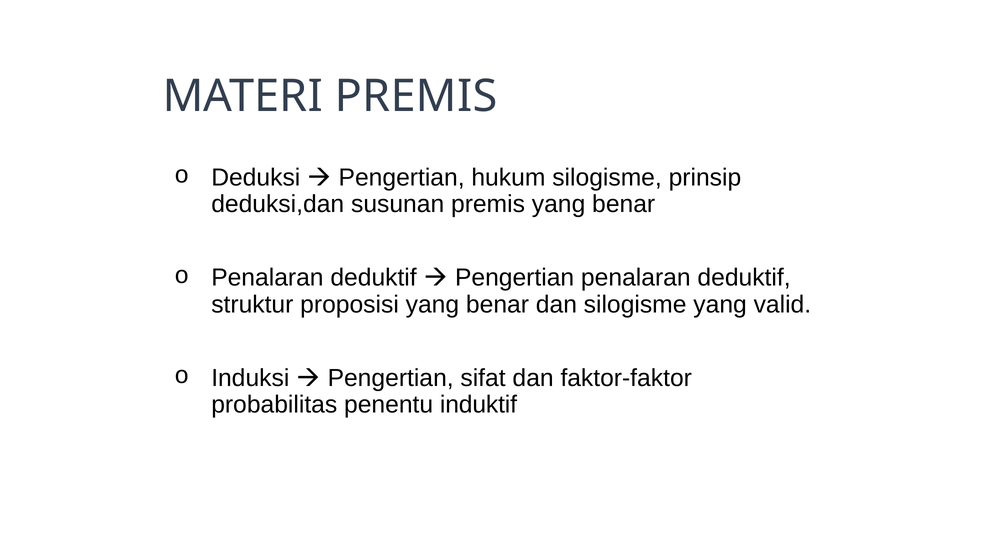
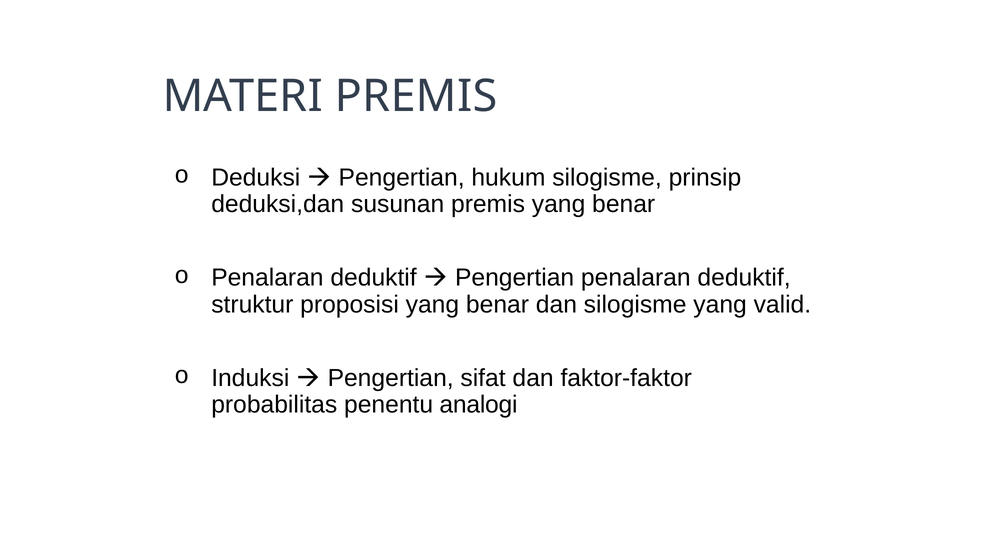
induktif: induktif -> analogi
